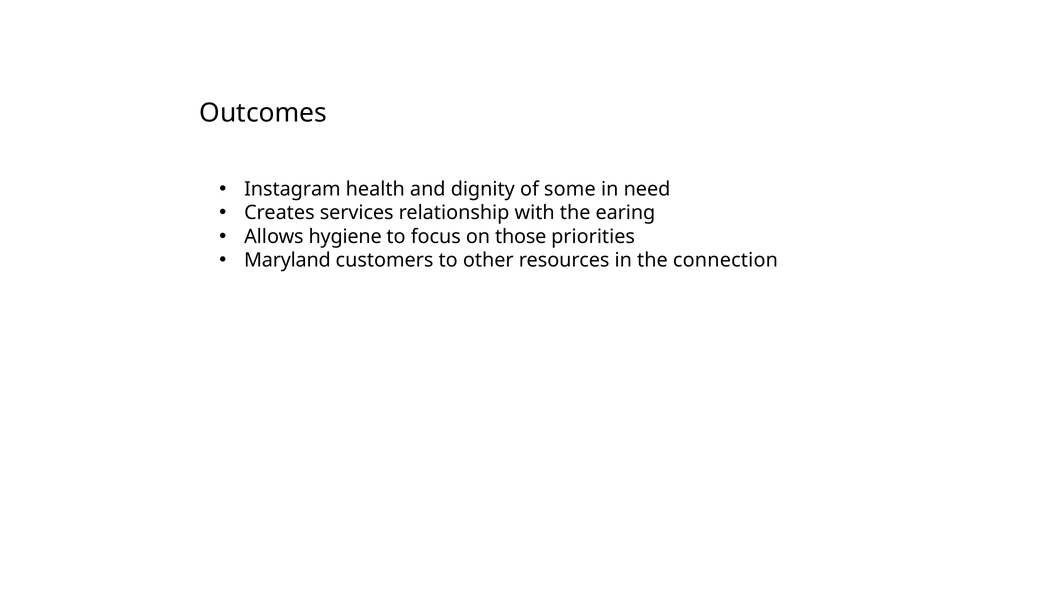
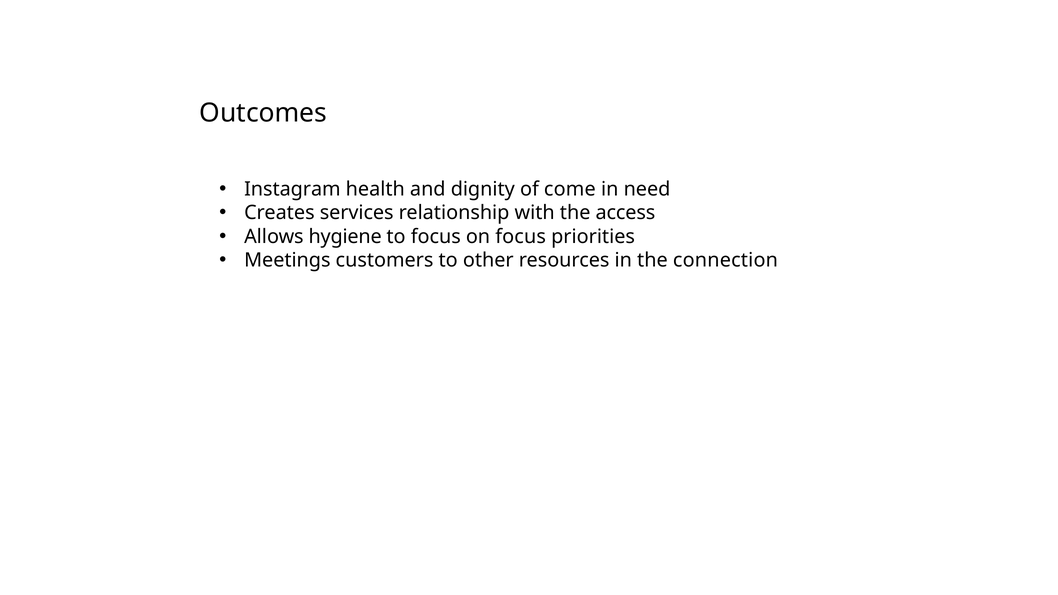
some: some -> come
earing: earing -> access
on those: those -> focus
Maryland: Maryland -> Meetings
